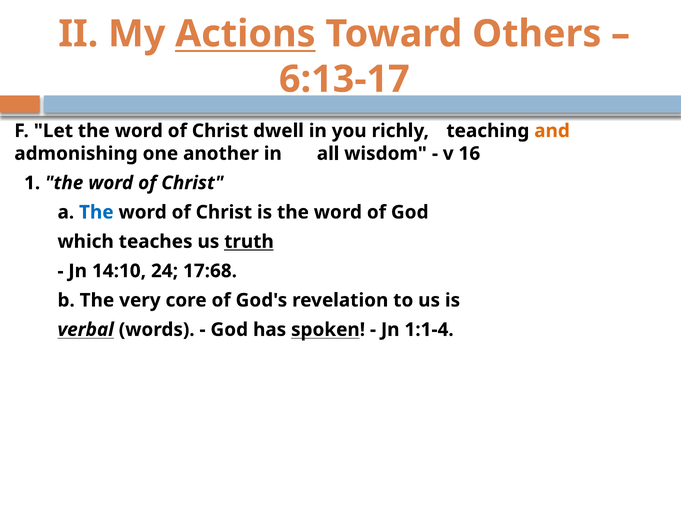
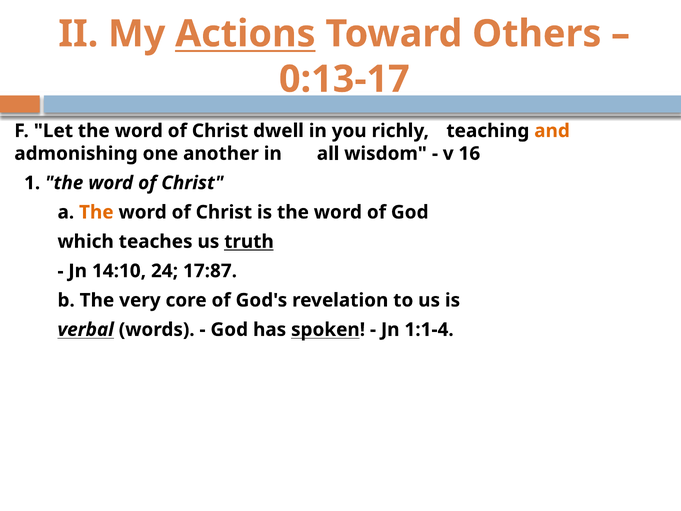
6:13-17: 6:13-17 -> 0:13-17
The at (96, 212) colour: blue -> orange
17:68: 17:68 -> 17:87
